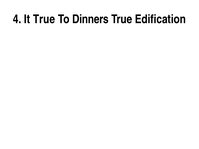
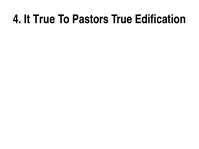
Dinners: Dinners -> Pastors
